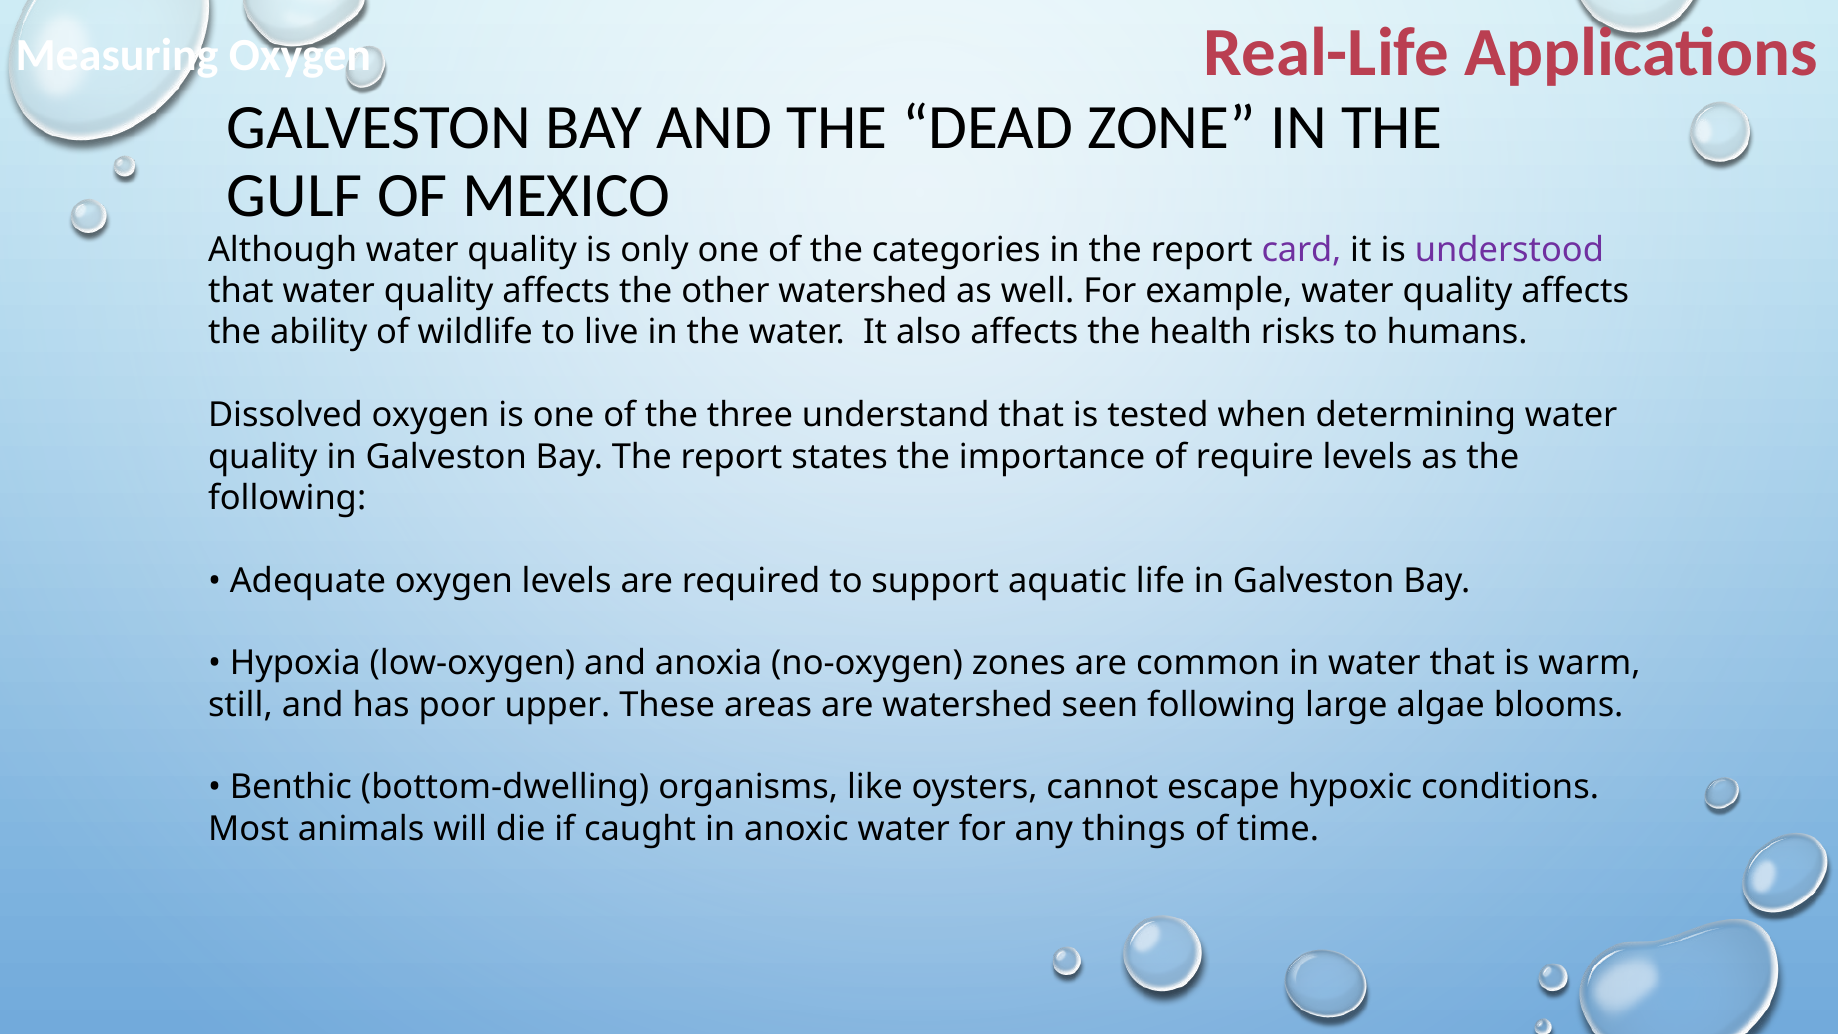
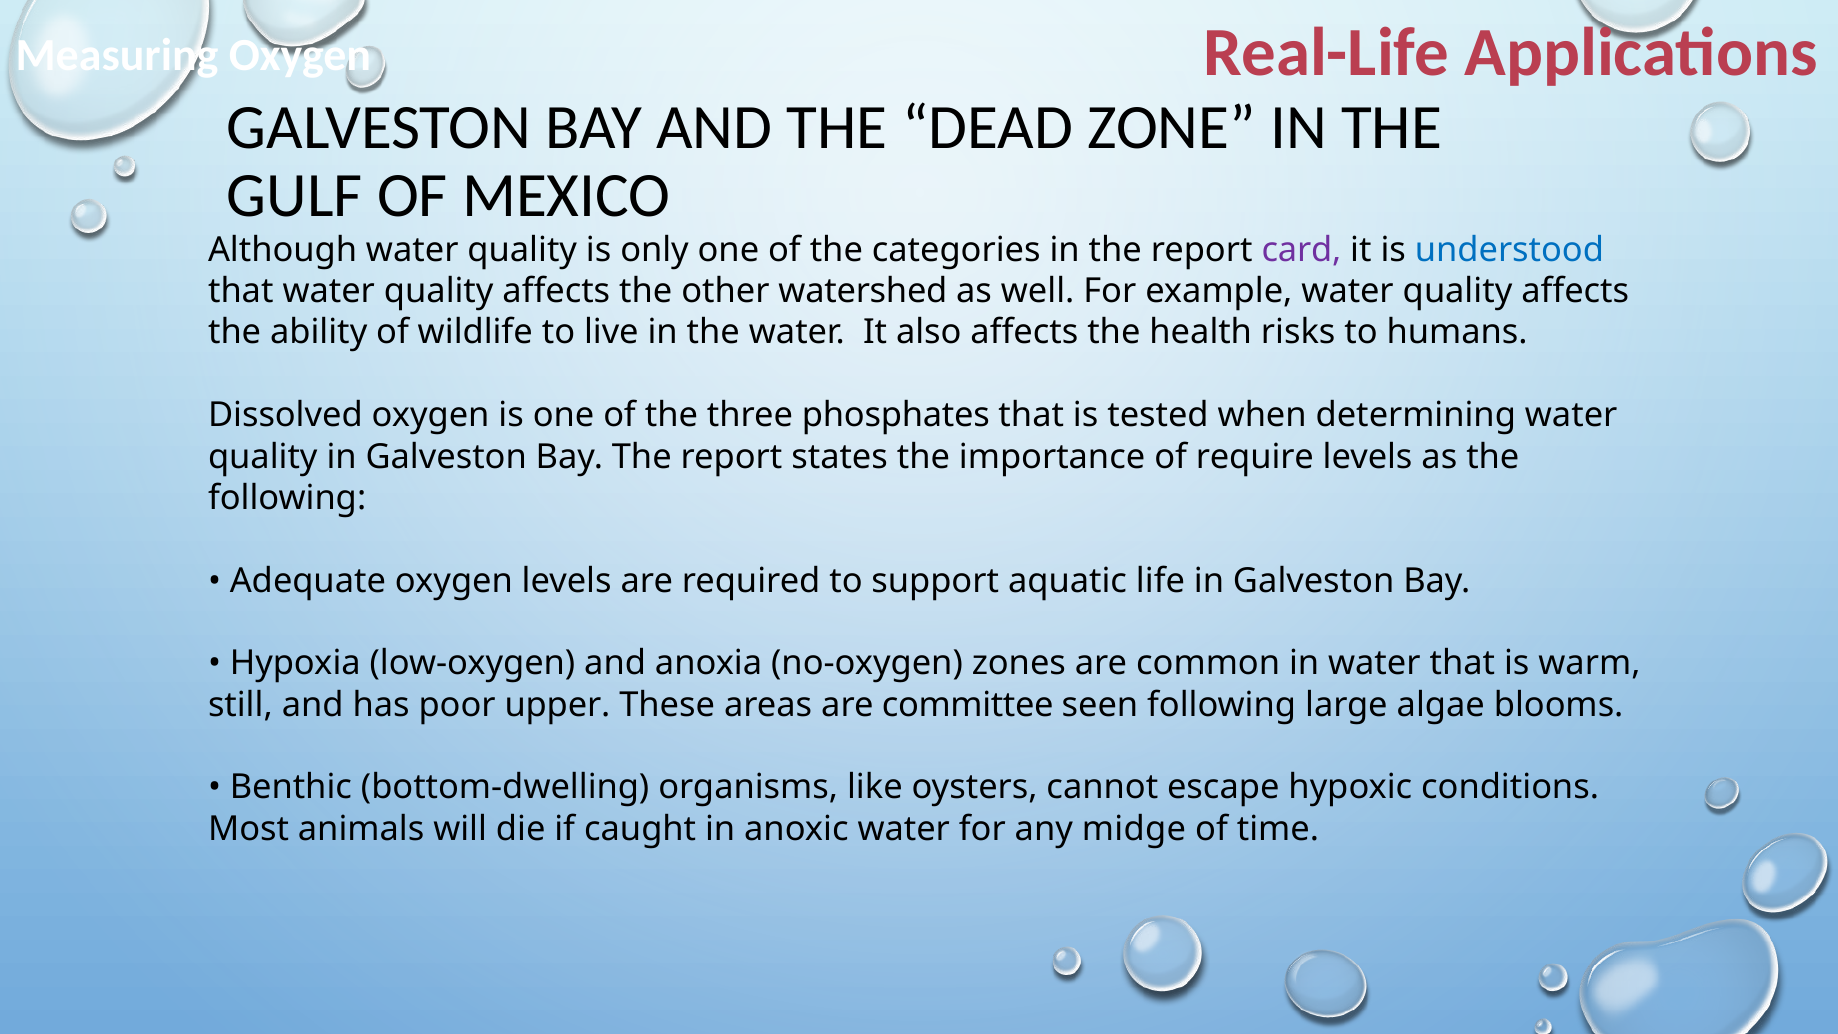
understood colour: purple -> blue
understand: understand -> phosphates
are watershed: watershed -> committee
things: things -> midge
